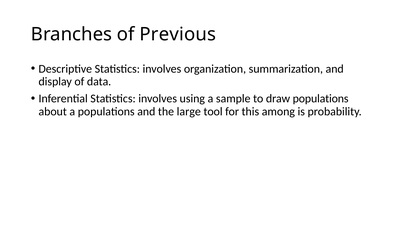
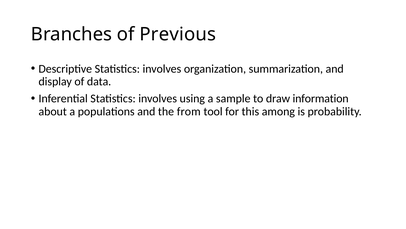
draw populations: populations -> information
large: large -> from
